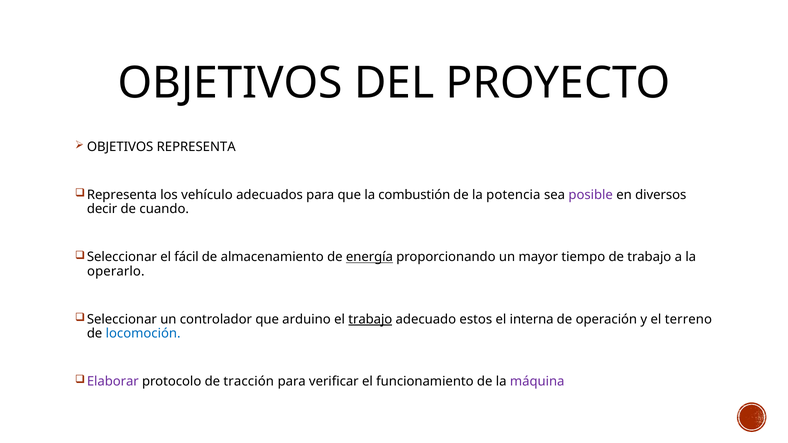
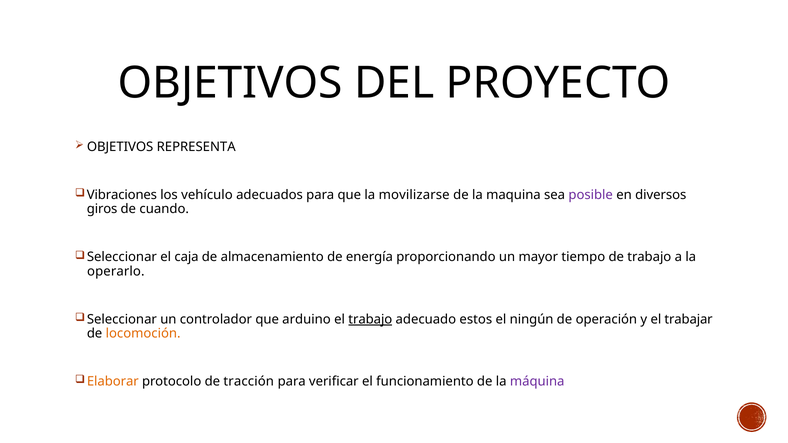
Representa at (122, 195): Representa -> Vibraciones
combustión: combustión -> movilizarse
potencia: potencia -> maquina
decir: decir -> giros
fácil: fácil -> caja
energía underline: present -> none
interna: interna -> ningún
terreno: terreno -> trabajar
locomoción colour: blue -> orange
Elaborar colour: purple -> orange
